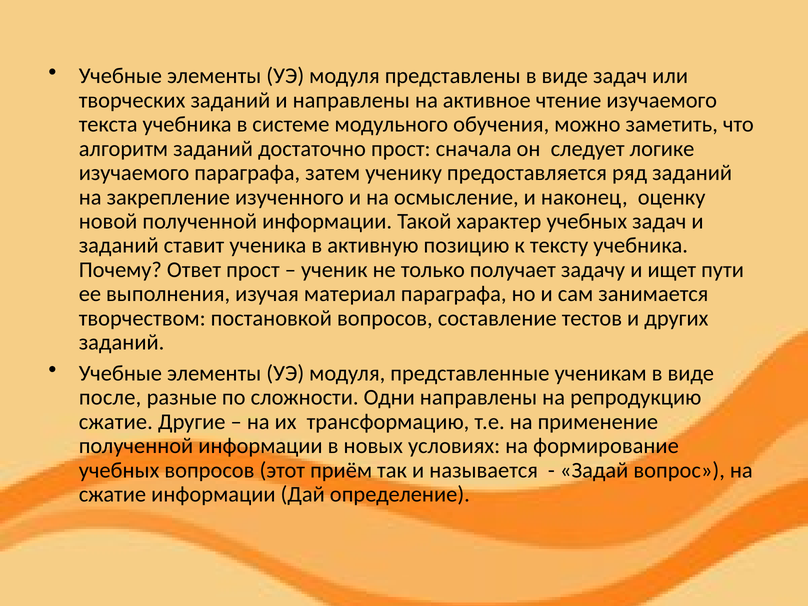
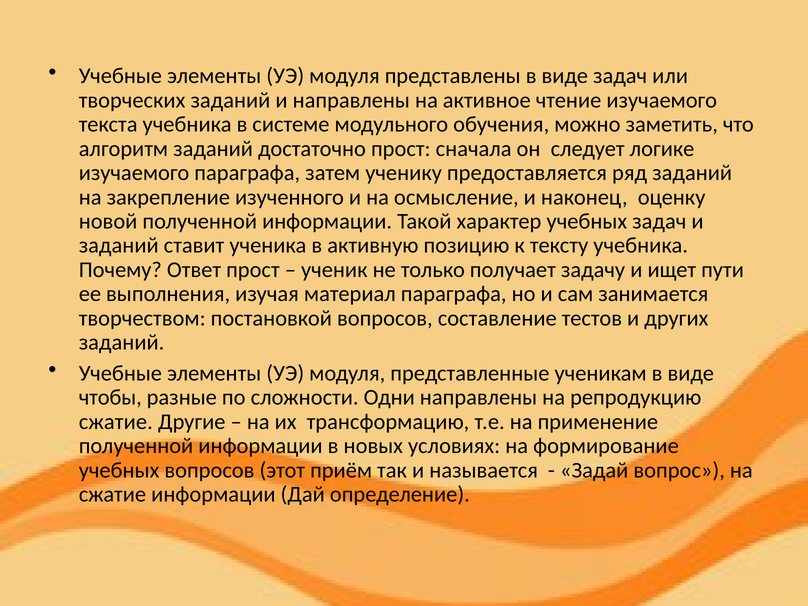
после: после -> чтобы
